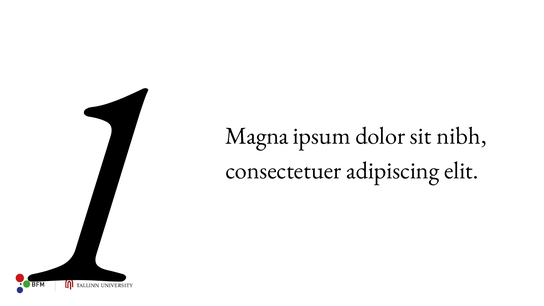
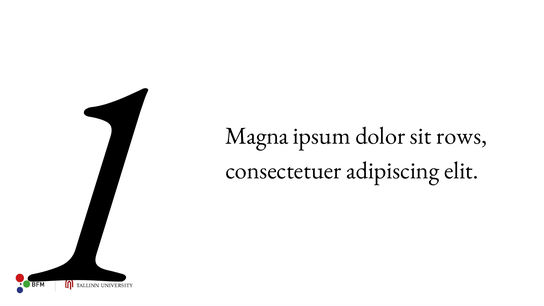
nibh: nibh -> rows
